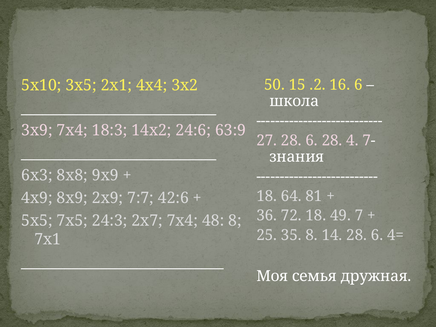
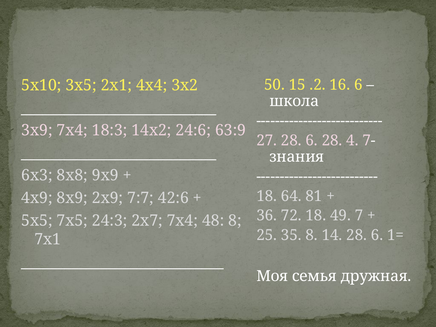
4=: 4= -> 1=
